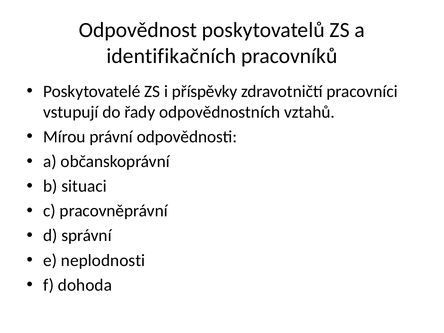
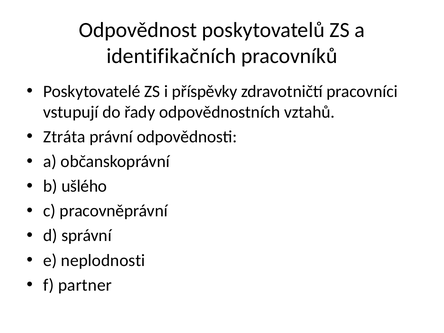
Mírou: Mírou -> Ztráta
situaci: situaci -> ušlého
dohoda: dohoda -> partner
